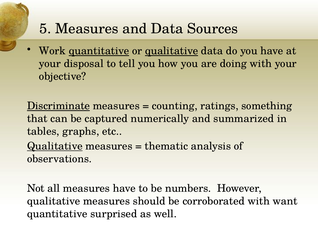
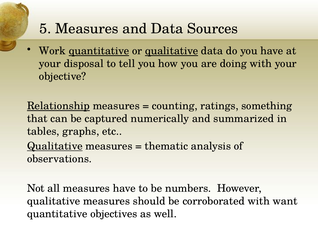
Discriminate: Discriminate -> Relationship
surprised: surprised -> objectives
